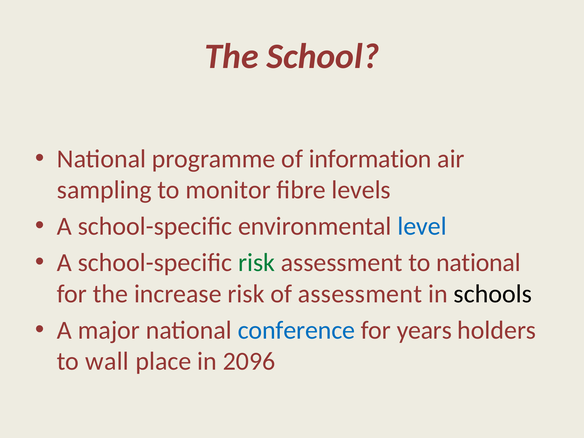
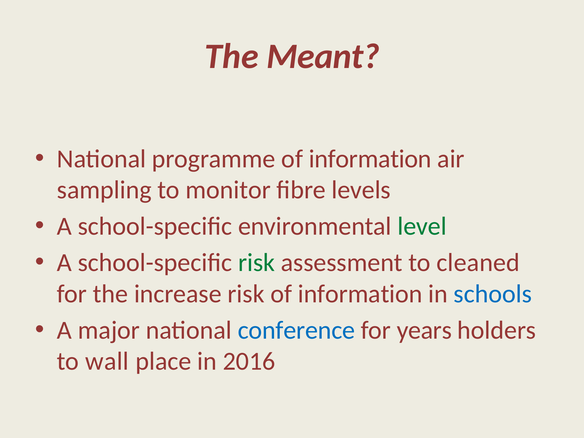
School: School -> Meant
level colour: blue -> green
to national: national -> cleaned
risk of assessment: assessment -> information
schools colour: black -> blue
2096: 2096 -> 2016
